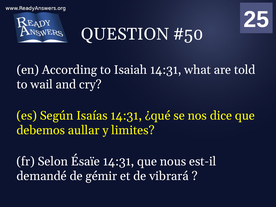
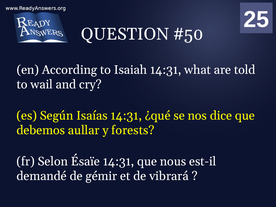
limites: limites -> forests
